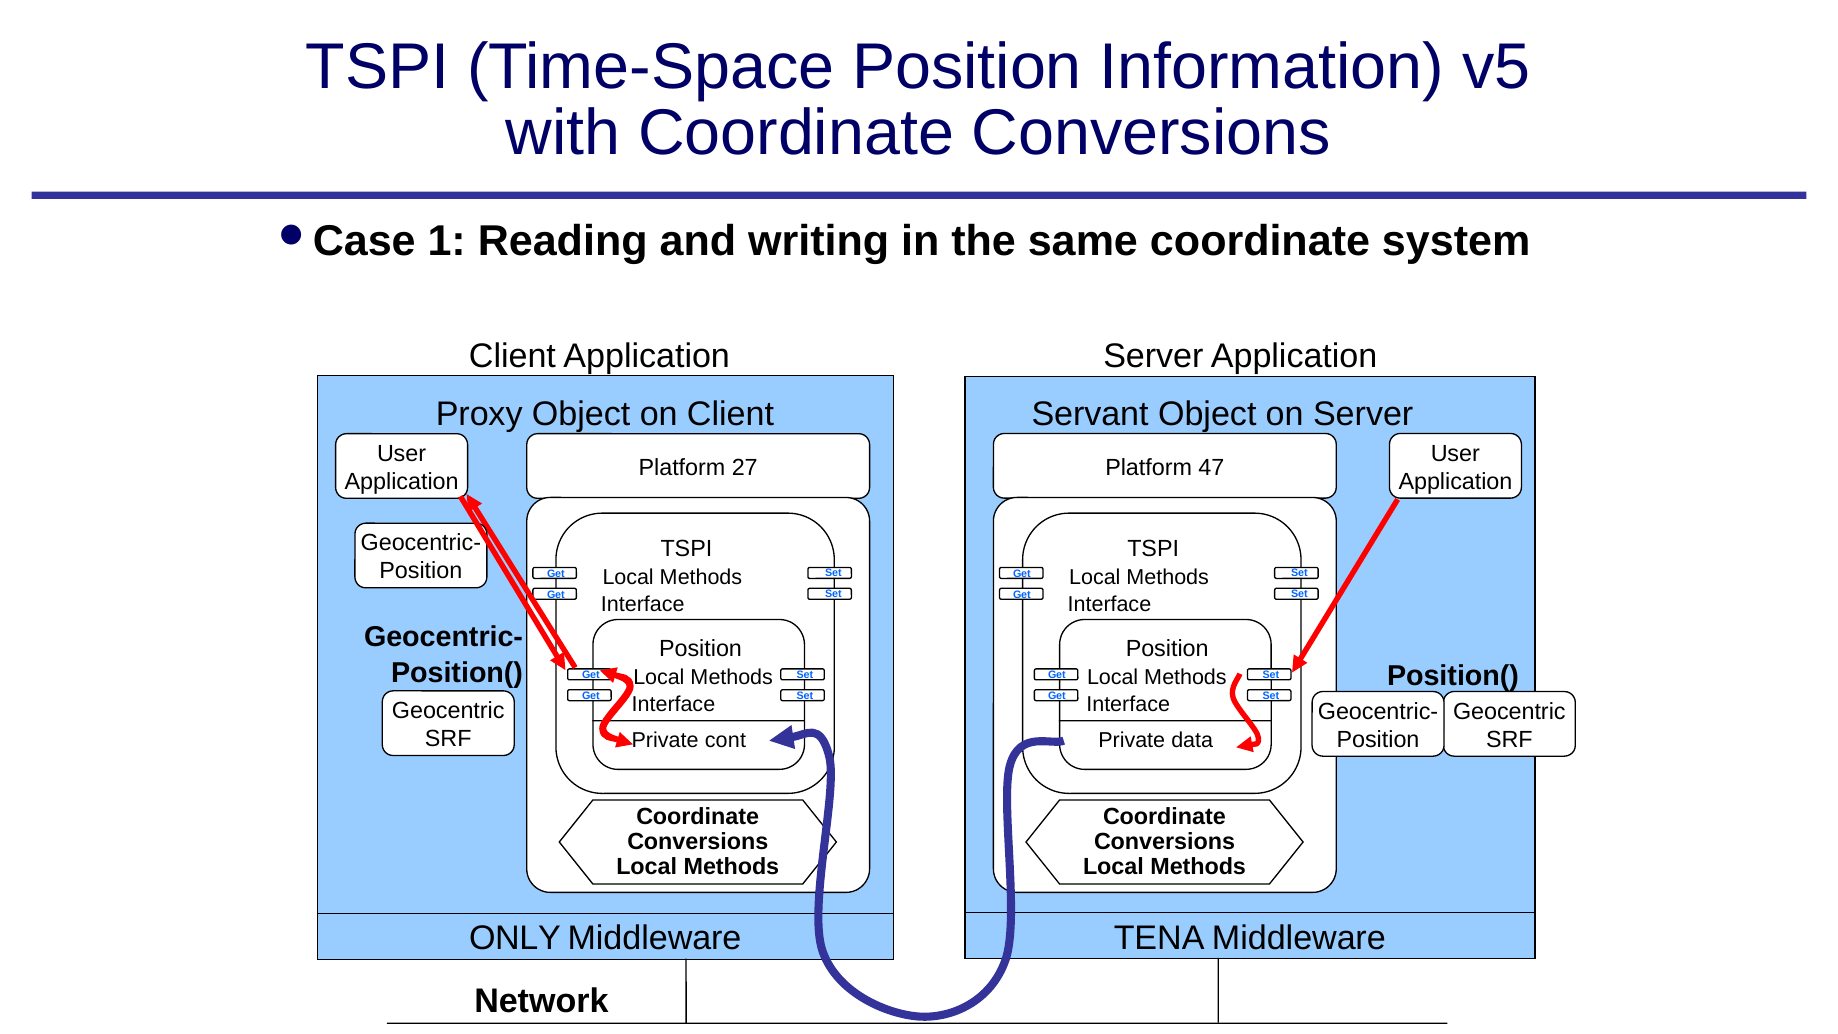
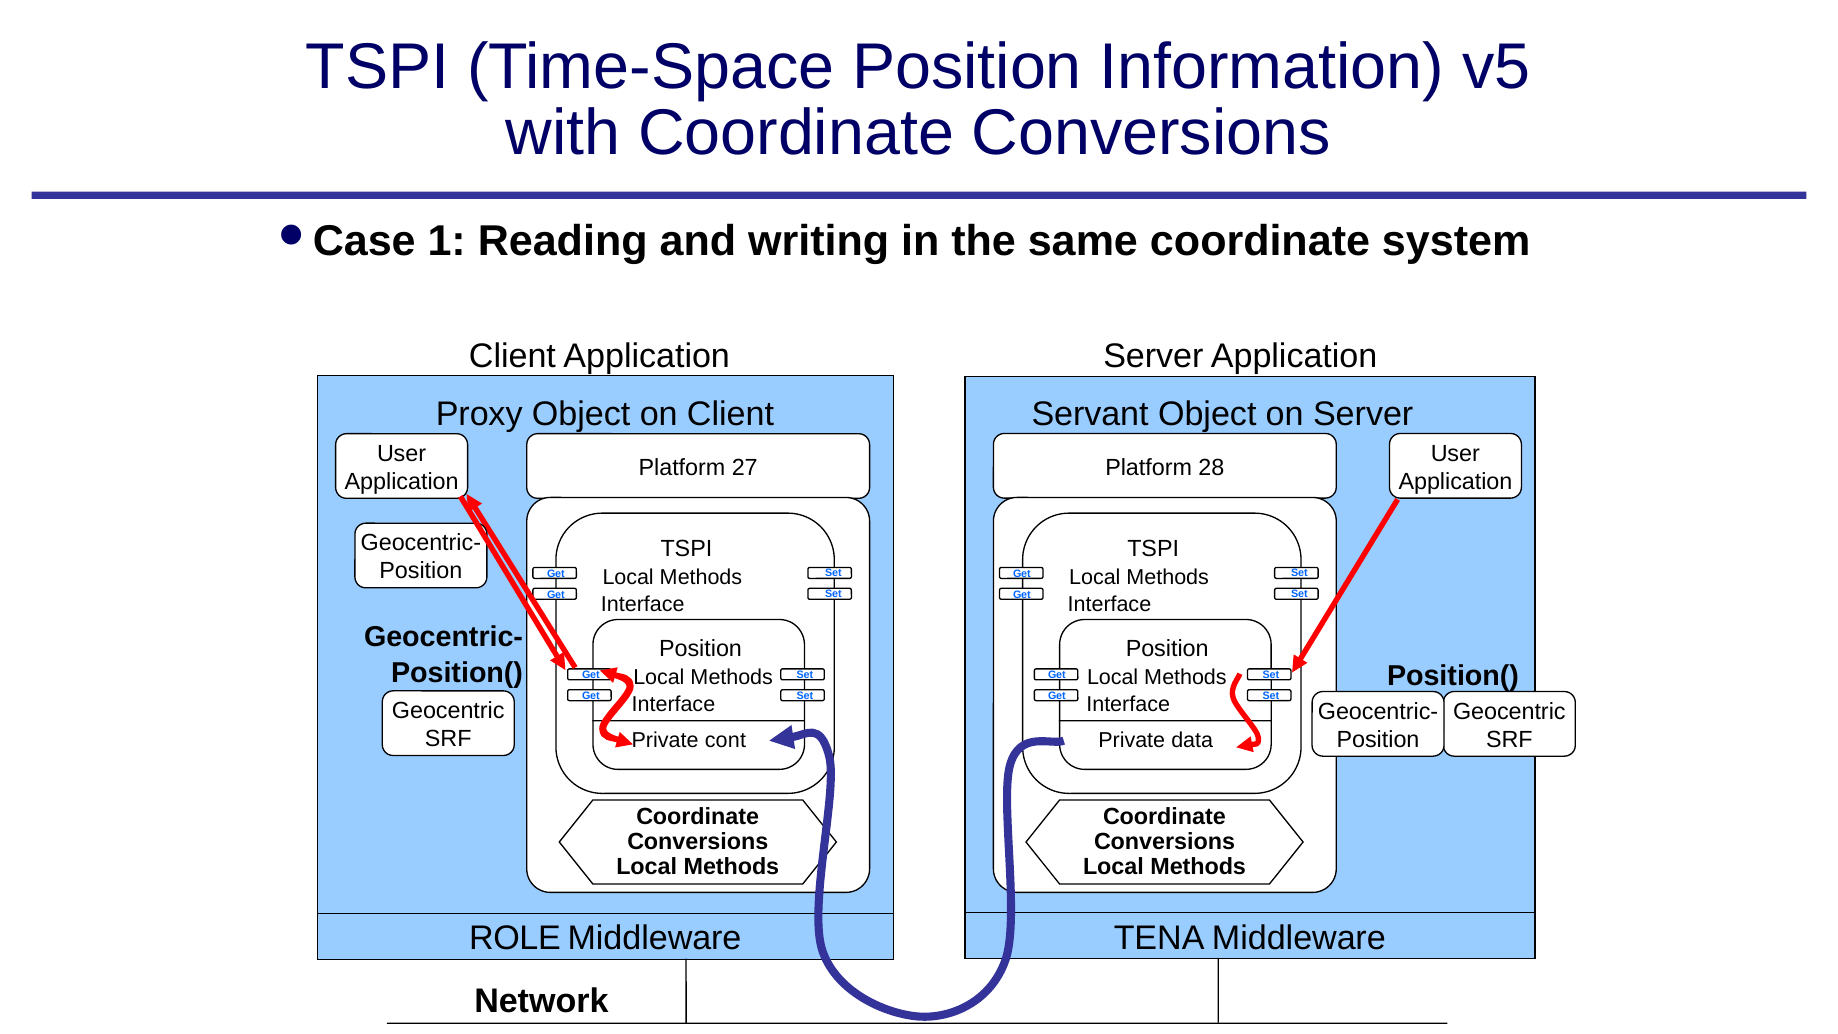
47: 47 -> 28
ONLY: ONLY -> ROLE
